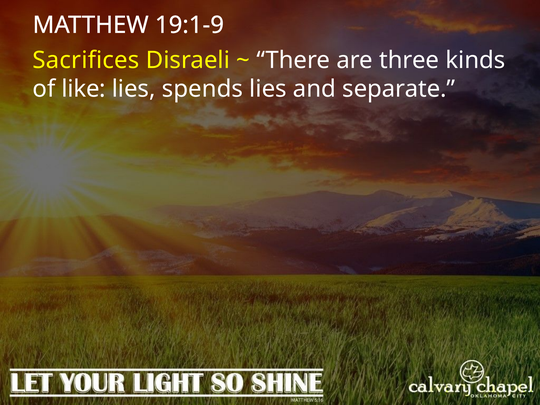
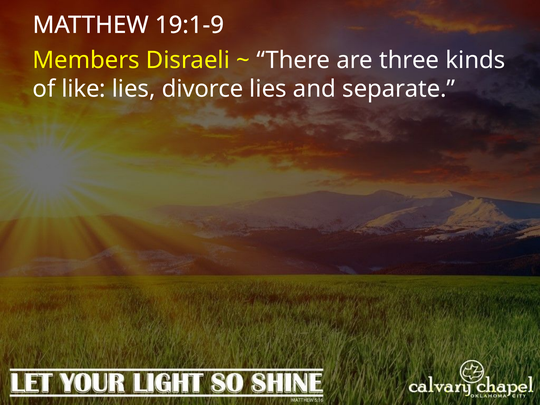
Sacrifices: Sacrifices -> Members
spends: spends -> divorce
